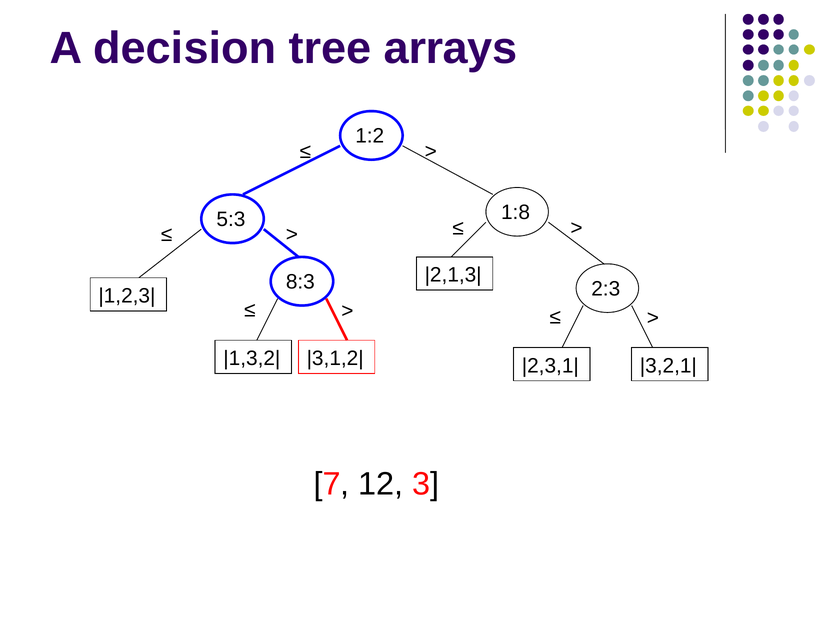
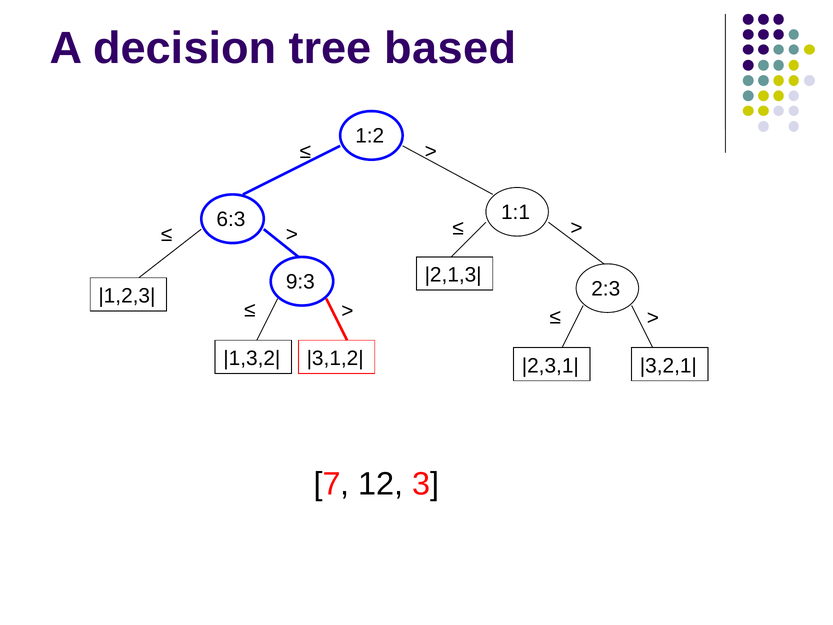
arrays: arrays -> based
1:8: 1:8 -> 1:1
5:3: 5:3 -> 6:3
8:3: 8:3 -> 9:3
